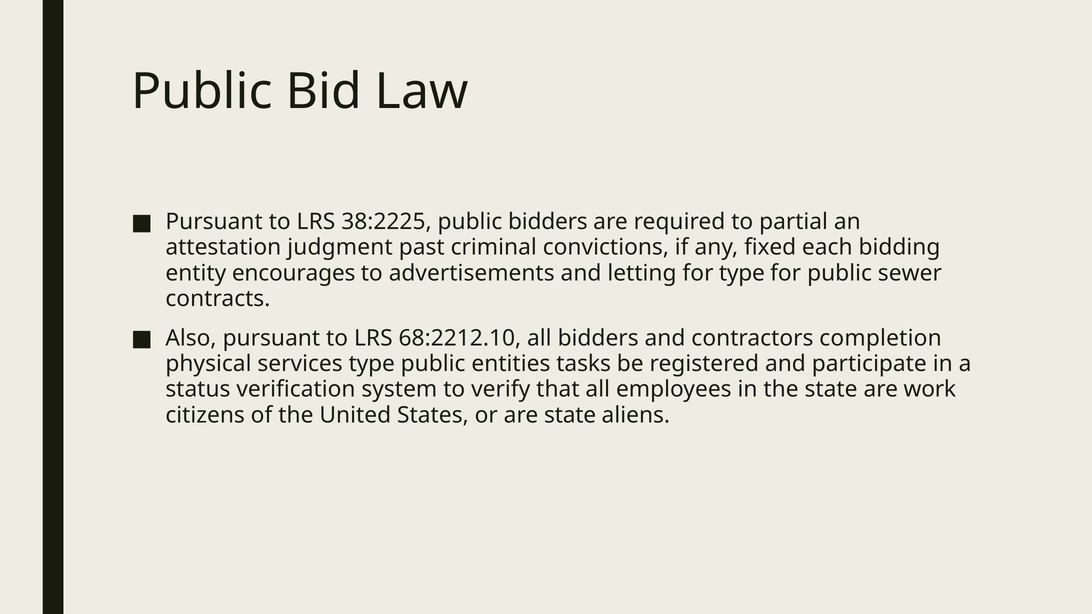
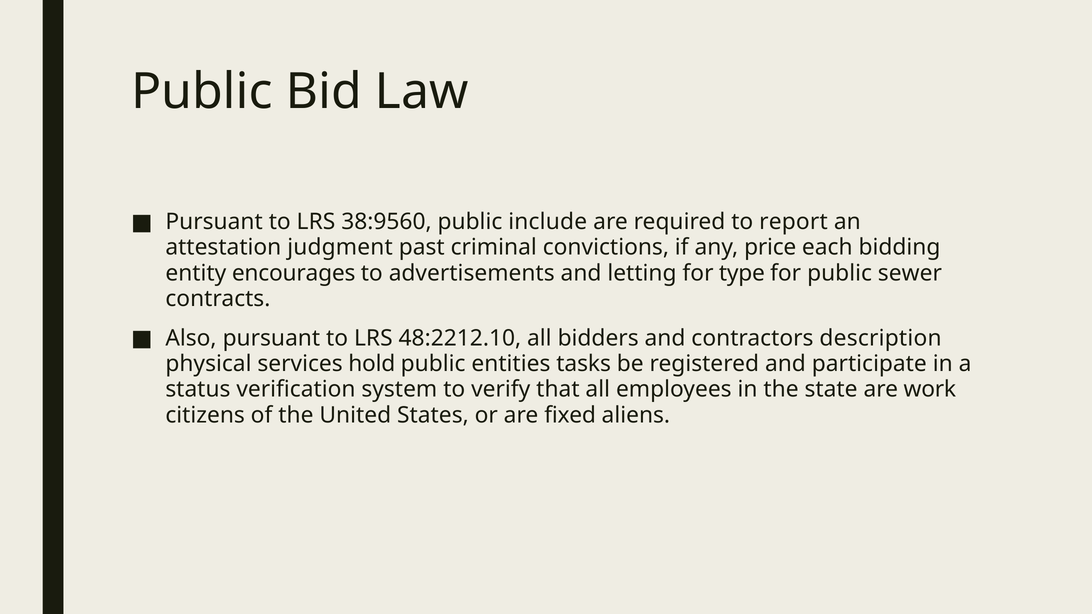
38:2225: 38:2225 -> 38:9560
public bidders: bidders -> include
partial: partial -> report
fixed: fixed -> price
68:2212.10: 68:2212.10 -> 48:2212.10
completion: completion -> description
services type: type -> hold
are state: state -> fixed
